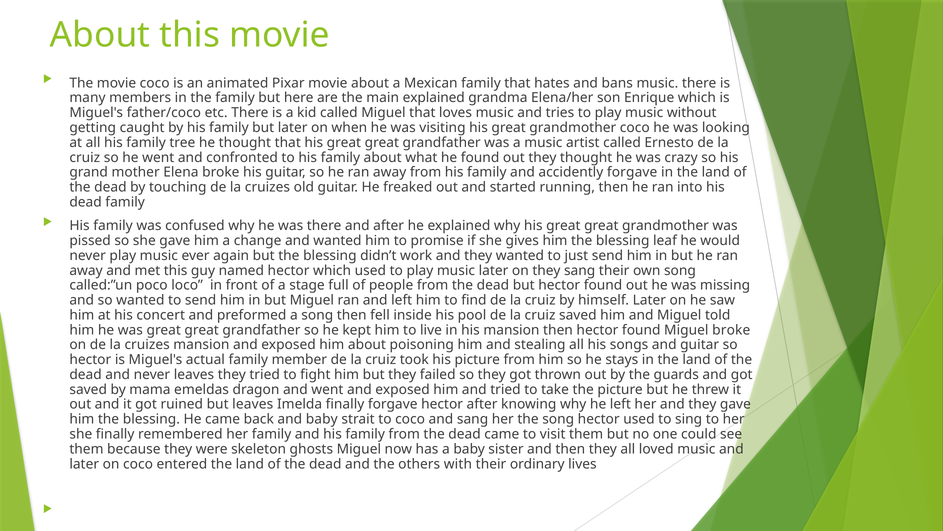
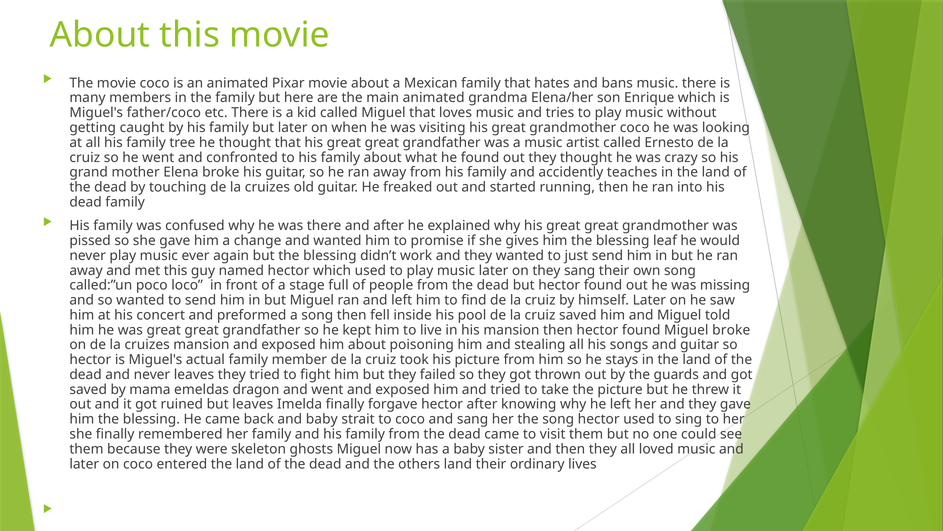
main explained: explained -> animated
accidently forgave: forgave -> teaches
others with: with -> land
